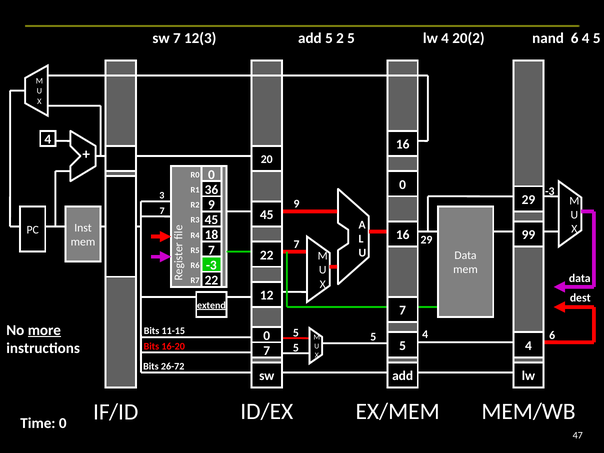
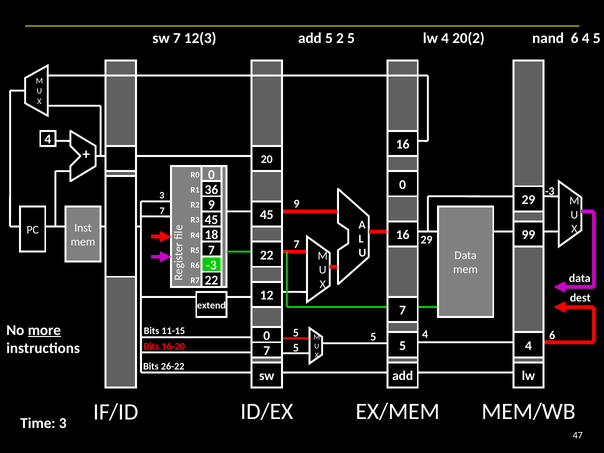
extend underline: present -> none
26-72: 26-72 -> 26-22
Time 0: 0 -> 3
